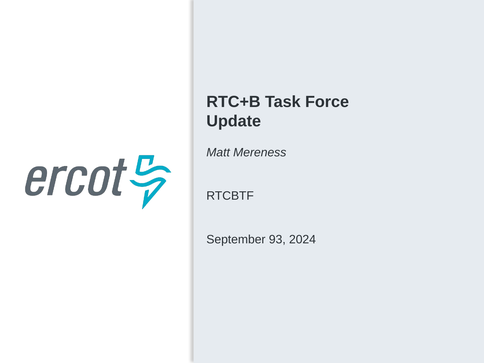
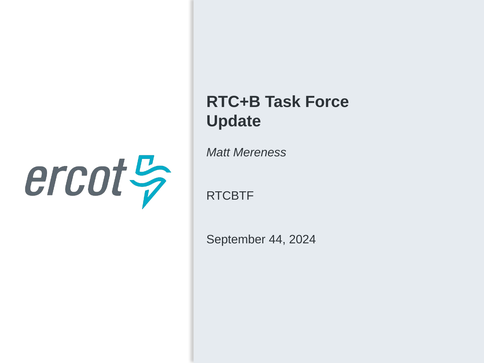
93: 93 -> 44
